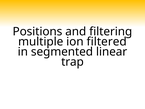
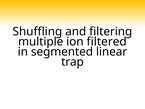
Positions: Positions -> Shuffling
